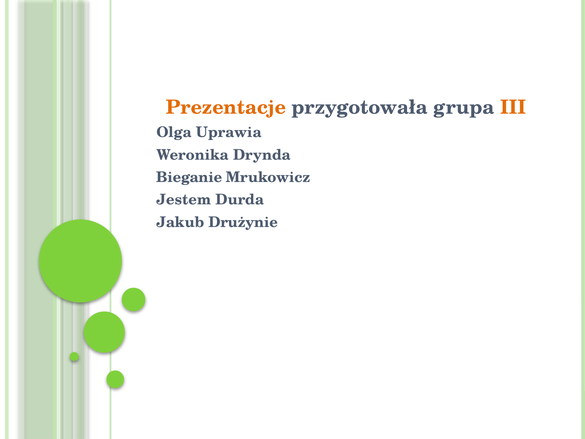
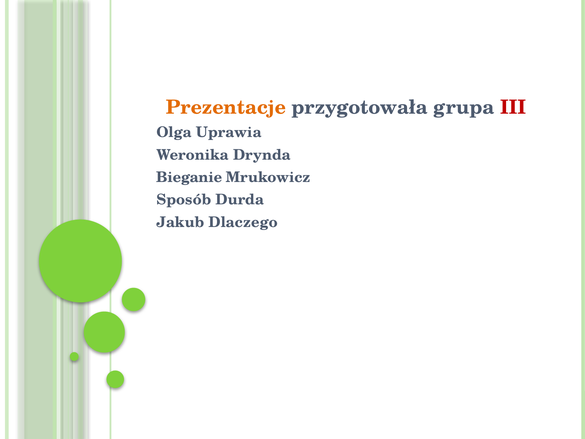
III colour: orange -> red
Jestem: Jestem -> Sposób
Drużynie: Drużynie -> Dlaczego
